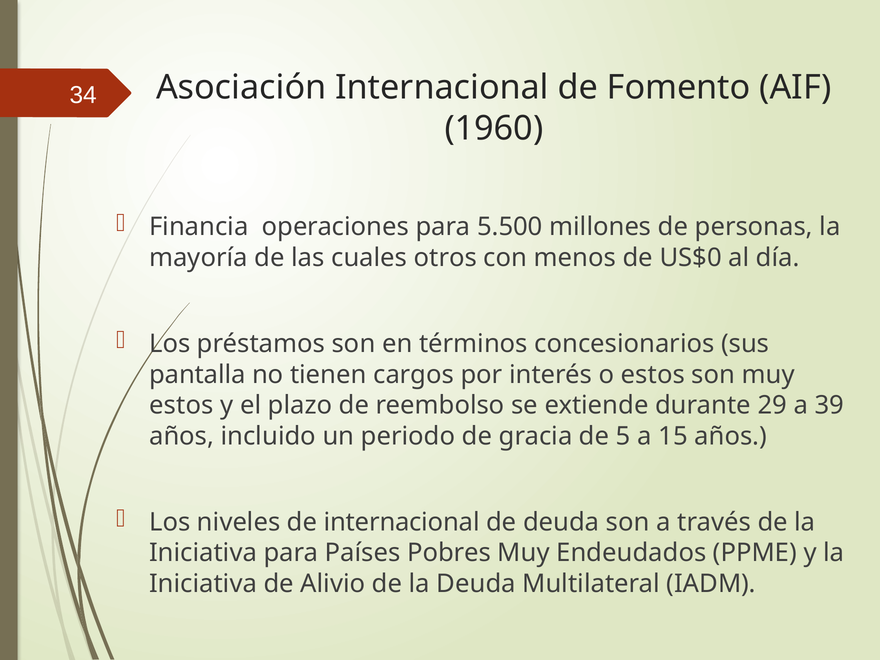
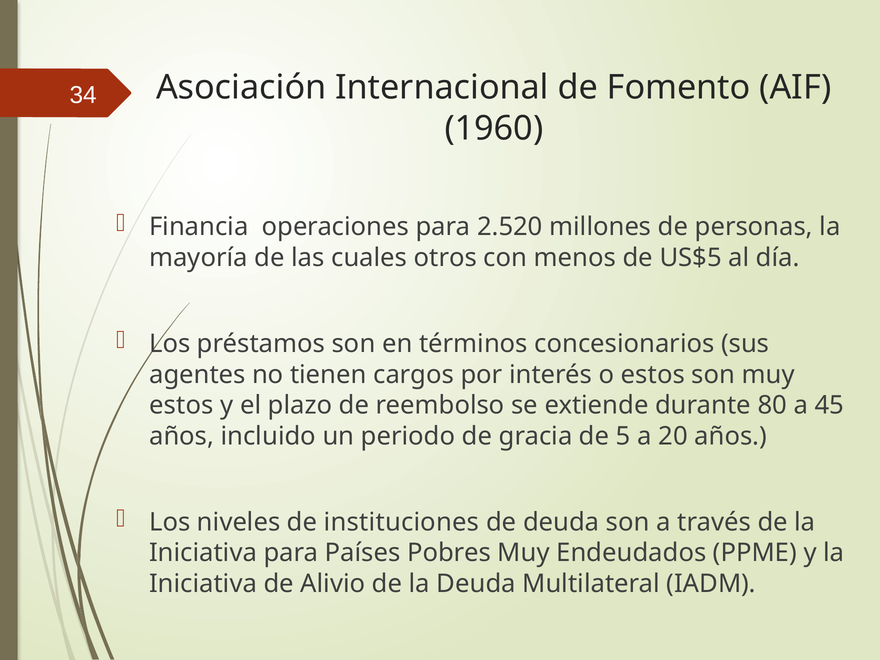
5.500: 5.500 -> 2.520
US$0: US$0 -> US$5
pantalla: pantalla -> agentes
29: 29 -> 80
39: 39 -> 45
15: 15 -> 20
de internacional: internacional -> instituciones
